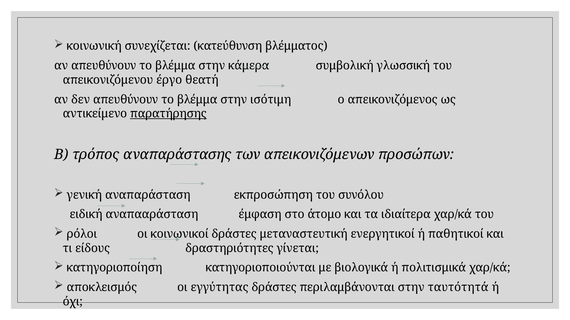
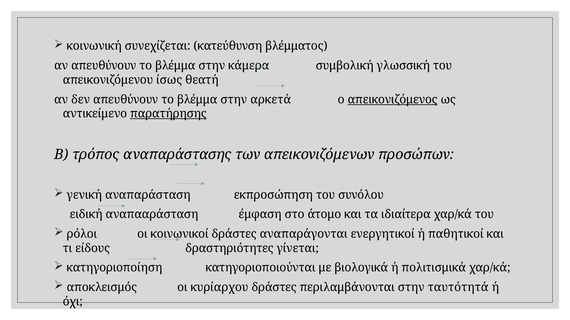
έργο: έργο -> ίσως
ισότιμη: ισότιμη -> αρκετά
απεικονιζόμενος underline: none -> present
μεταναστευτική: μεταναστευτική -> αναπαράγονται
εγγύτητας: εγγύτητας -> κυρίαρχου
